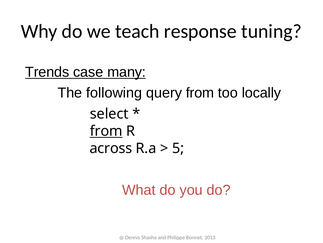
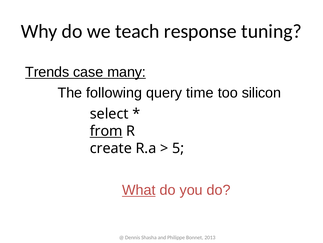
query from: from -> time
locally: locally -> silicon
across: across -> create
What underline: none -> present
